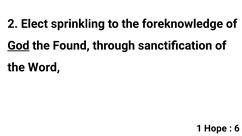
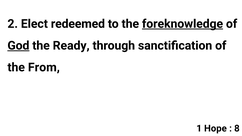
sprinkling: sprinkling -> redeemed
foreknowledge underline: none -> present
Found: Found -> Ready
Word: Word -> From
6: 6 -> 8
